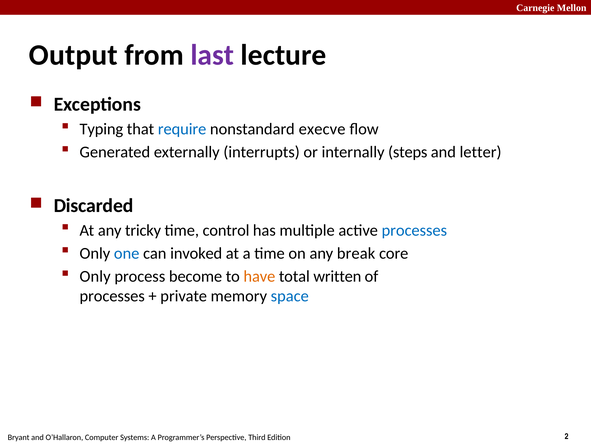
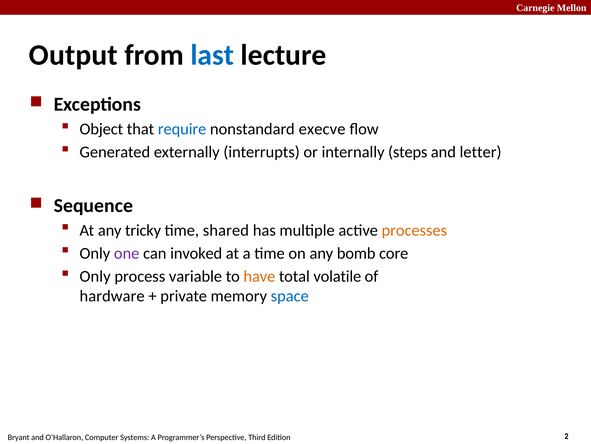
last colour: purple -> blue
Typing: Typing -> Object
Discarded: Discarded -> Sequence
control: control -> shared
processes at (414, 230) colour: blue -> orange
one colour: blue -> purple
break: break -> bomb
become: become -> variable
written: written -> volatile
processes at (112, 296): processes -> hardware
